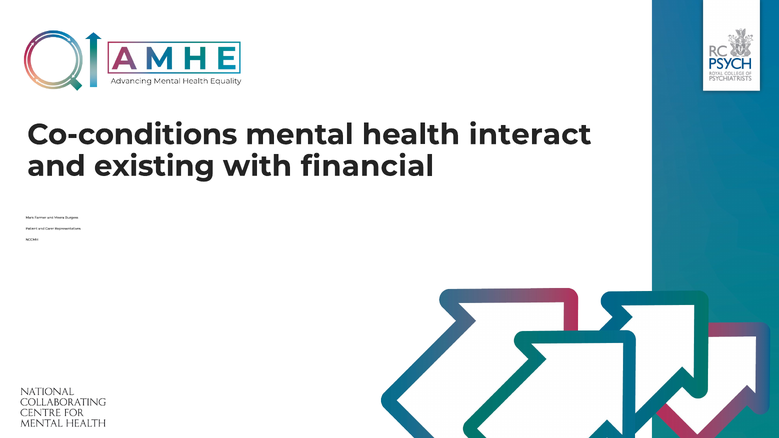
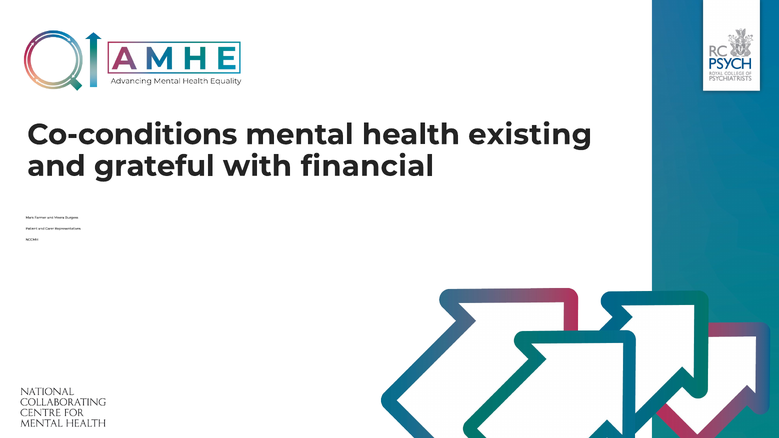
interact: interact -> existing
existing: existing -> grateful
